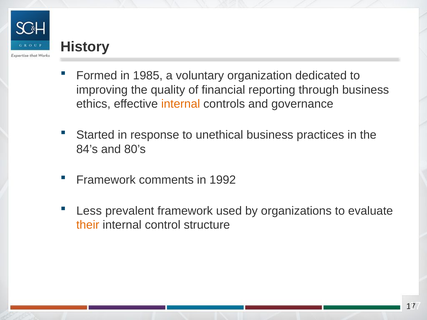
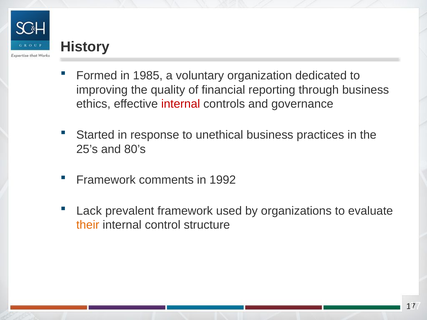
internal at (181, 104) colour: orange -> red
84’s: 84’s -> 25’s
Less: Less -> Lack
